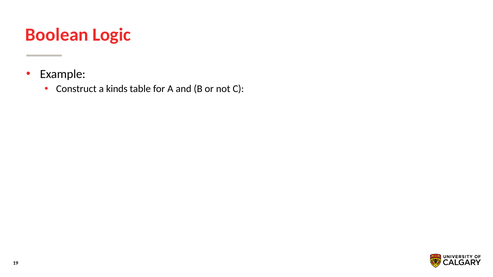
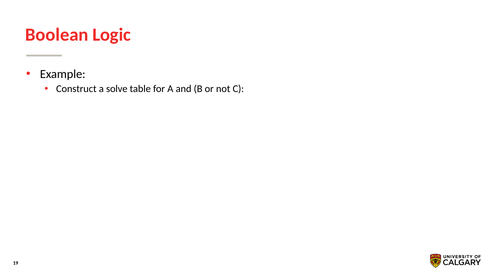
kinds: kinds -> solve
